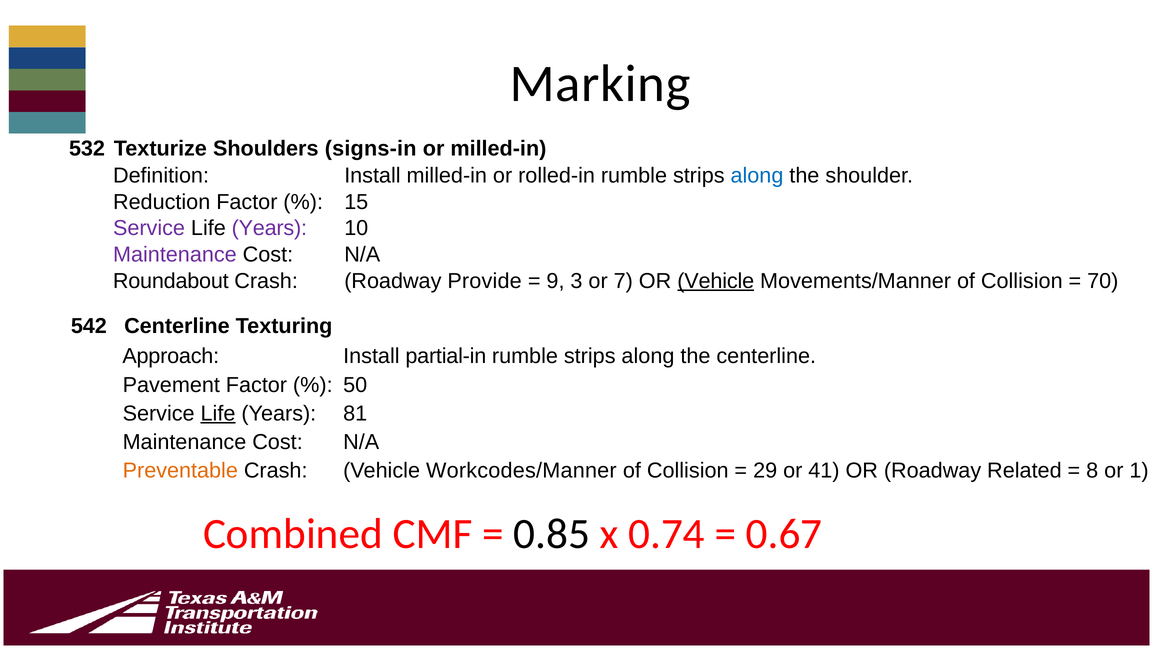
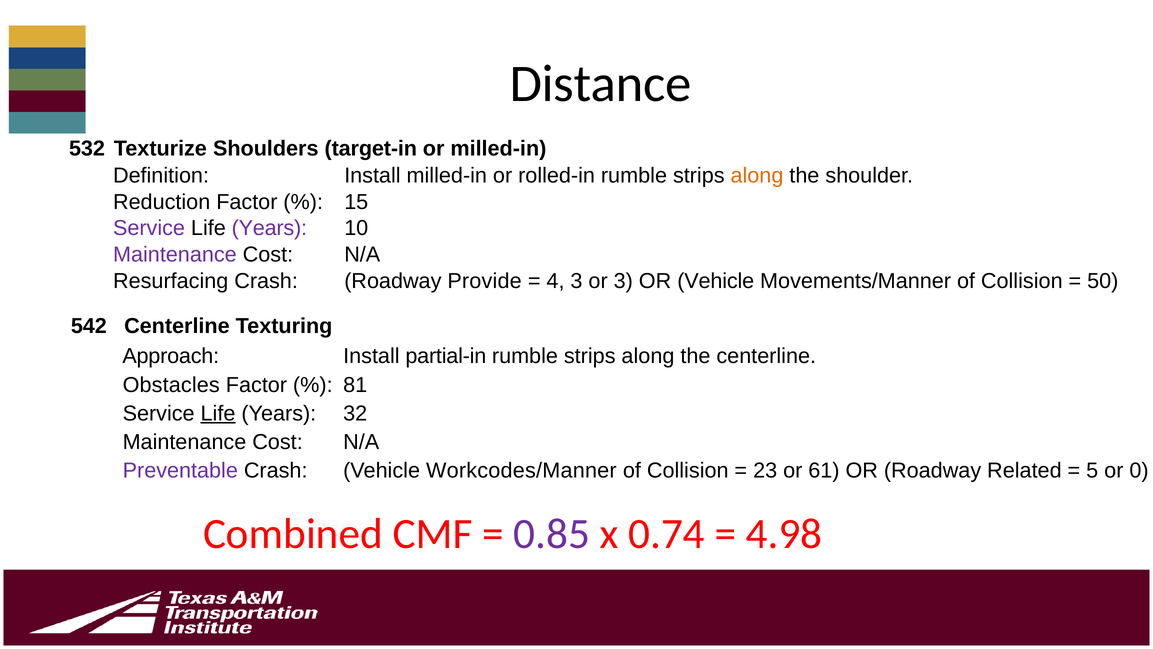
Marking: Marking -> Distance
signs-in: signs-in -> target-in
along at (757, 175) colour: blue -> orange
Roundabout: Roundabout -> Resurfacing
9: 9 -> 4
or 7: 7 -> 3
Vehicle at (716, 281) underline: present -> none
70: 70 -> 50
Pavement: Pavement -> Obstacles
50: 50 -> 81
81: 81 -> 32
Preventable colour: orange -> purple
29: 29 -> 23
41: 41 -> 61
8: 8 -> 5
1: 1 -> 0
0.85 colour: black -> purple
0.67: 0.67 -> 4.98
